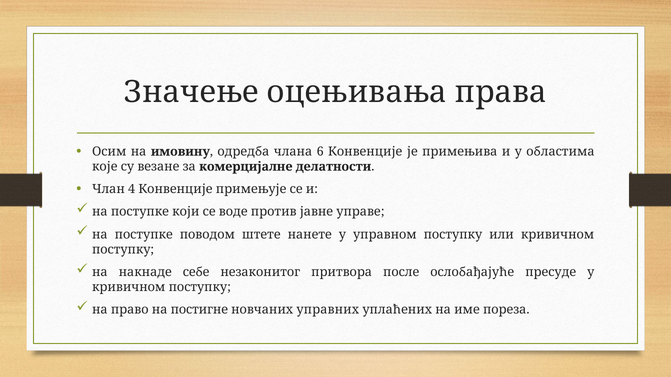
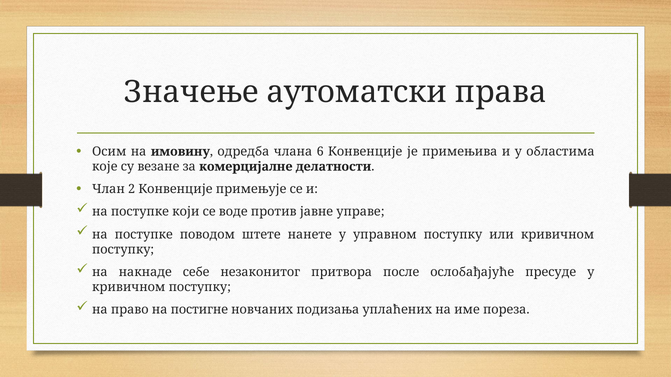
оцењивања: оцењивања -> аутоматски
4: 4 -> 2
управних: управних -> подизања
